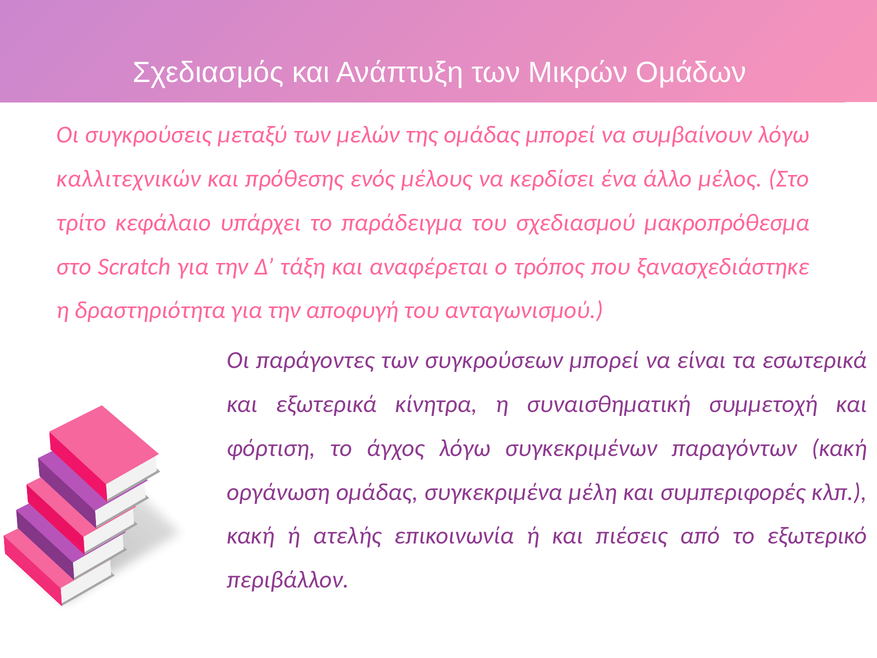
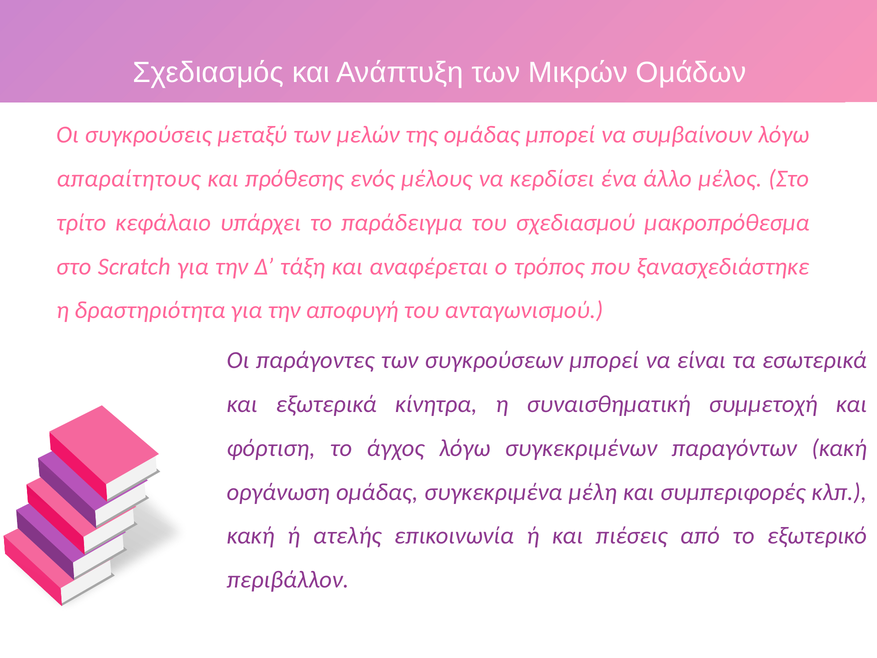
καλλιτεχνικών: καλλιτεχνικών -> απαραίτητους
